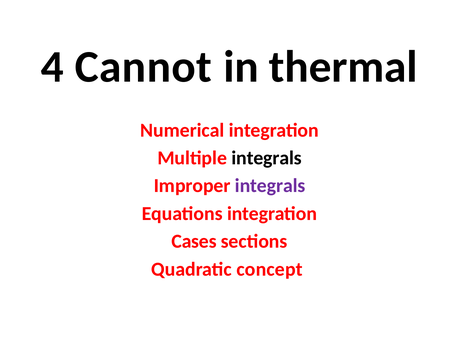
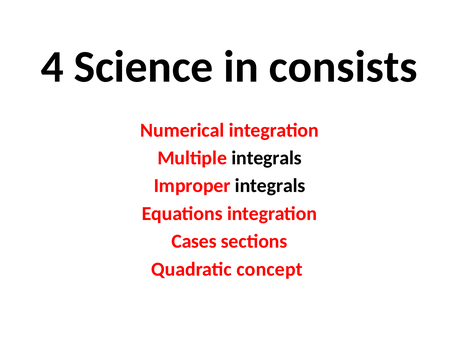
Cannot: Cannot -> Science
thermal: thermal -> consists
integrals at (270, 186) colour: purple -> black
